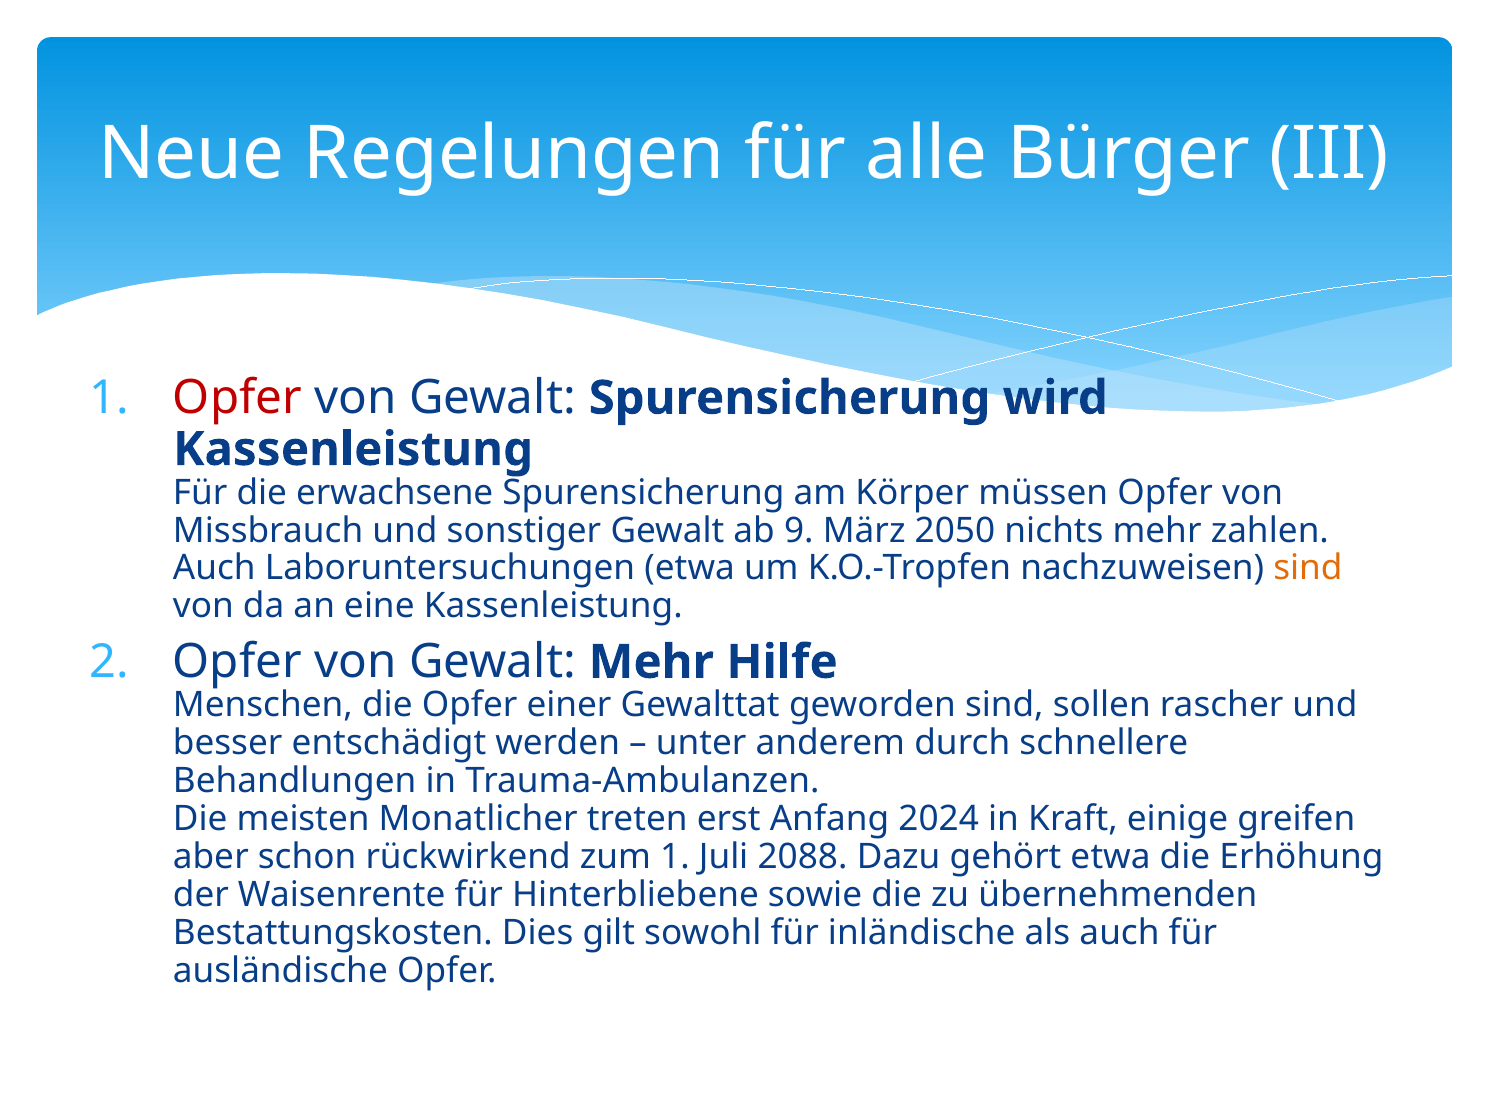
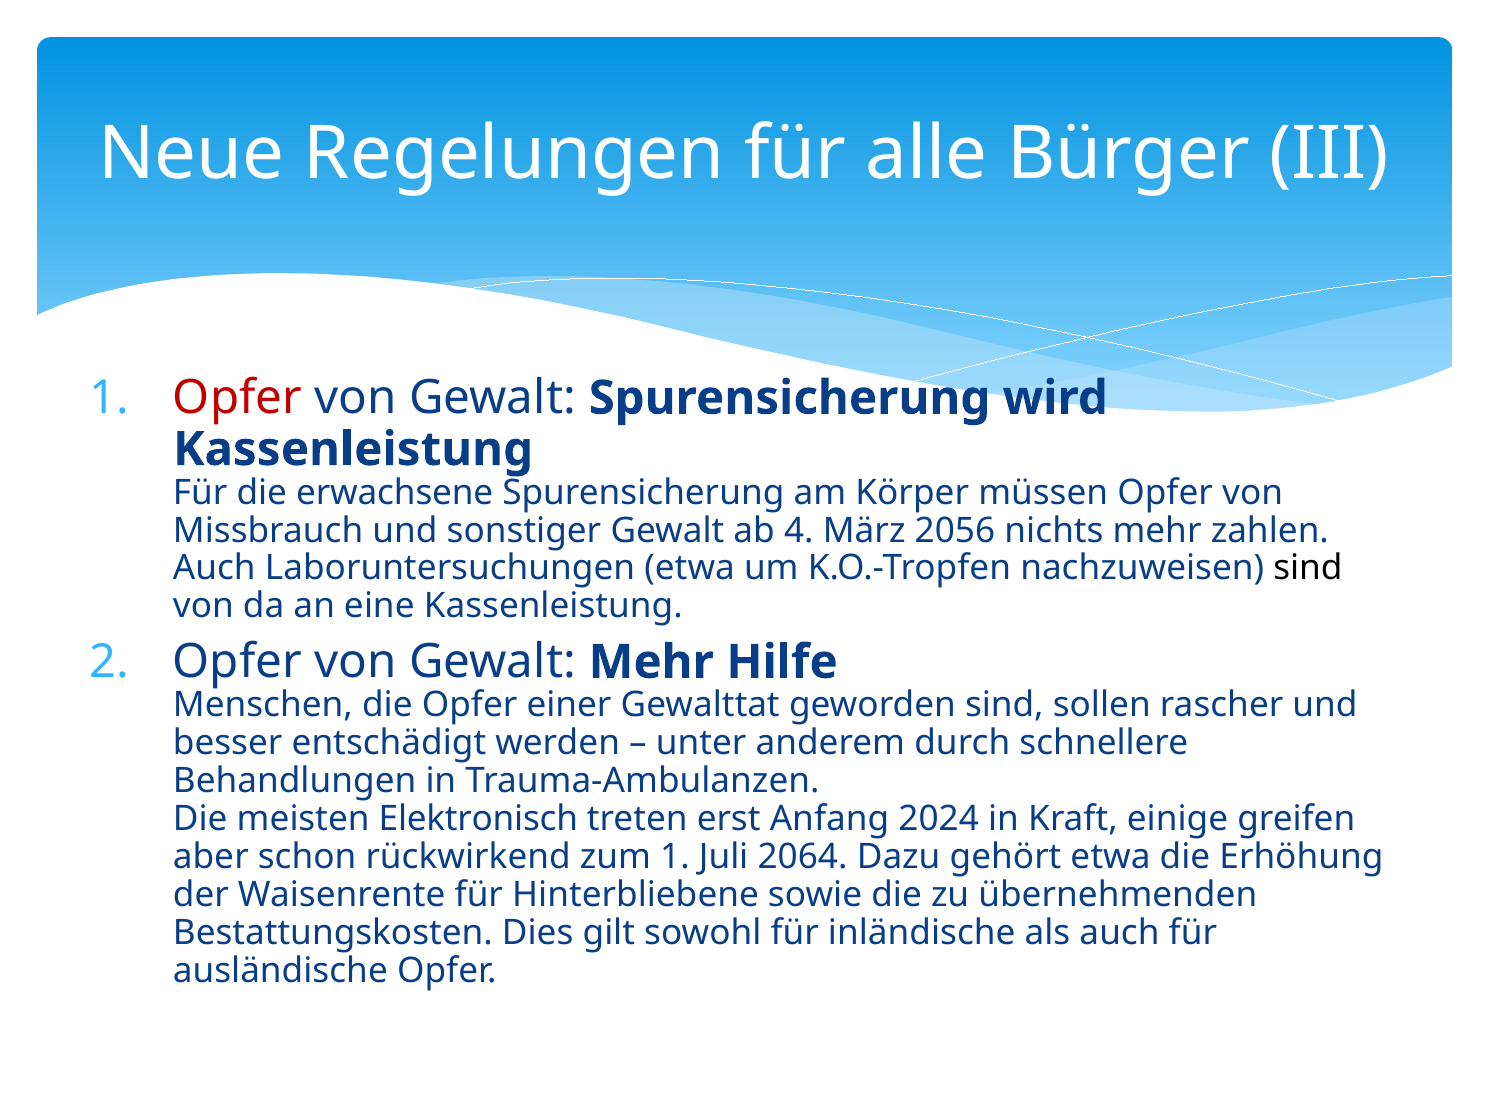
9: 9 -> 4
2050: 2050 -> 2056
sind at (1308, 568) colour: orange -> black
Monatlicher: Monatlicher -> Elektronisch
2088: 2088 -> 2064
